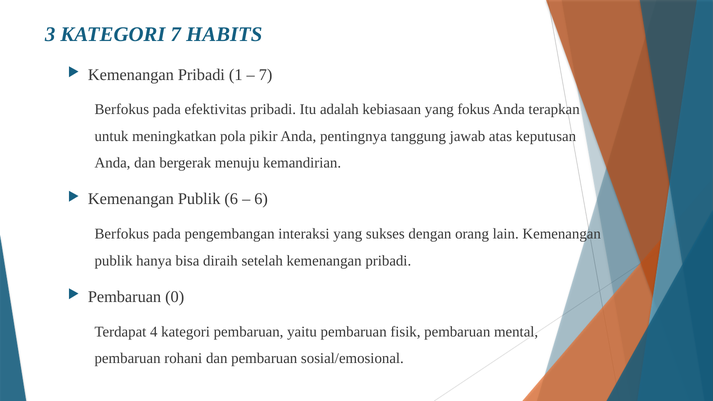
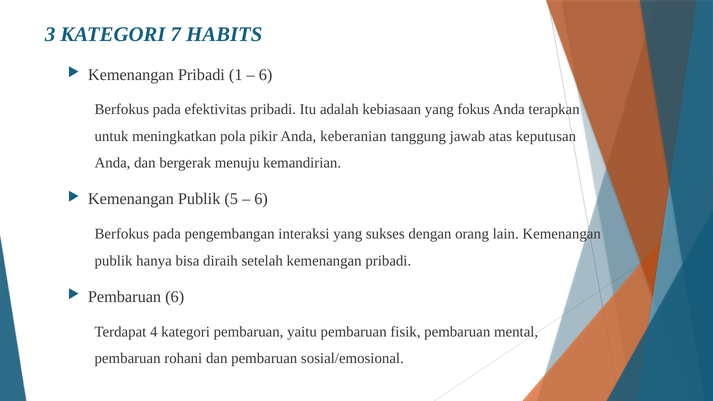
7 at (266, 75): 7 -> 6
pentingnya: pentingnya -> keberanian
Publik 6: 6 -> 5
Pembaruan 0: 0 -> 6
